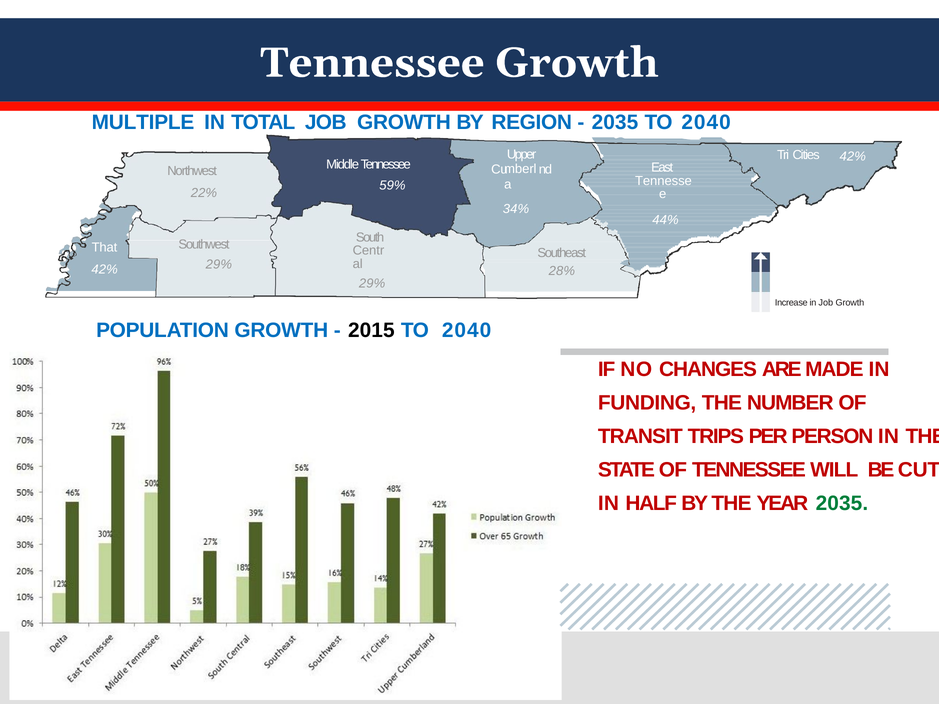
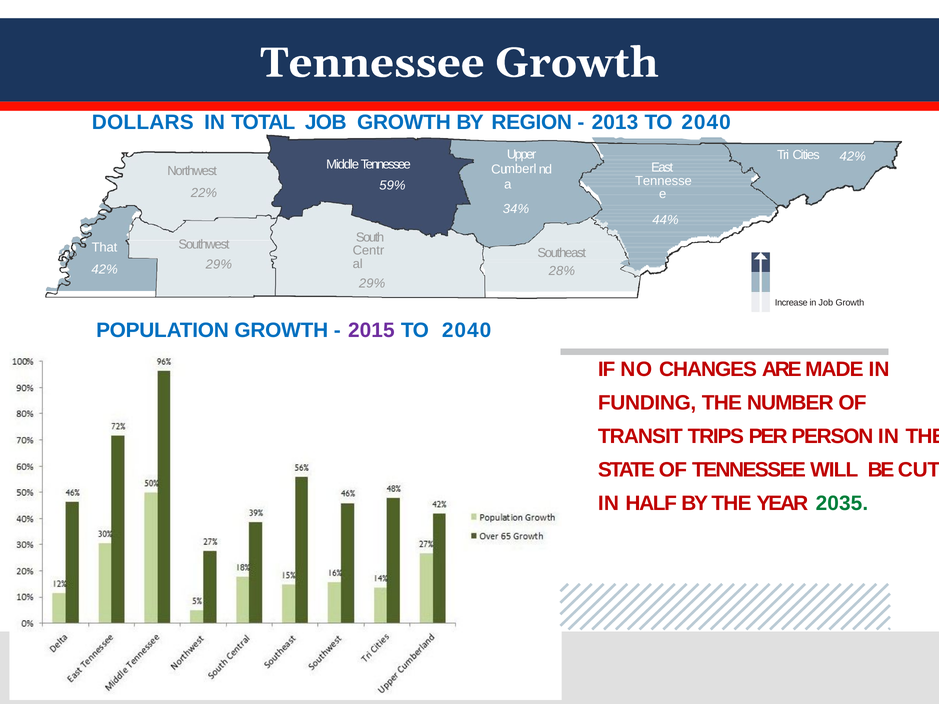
MULTIPLE: MULTIPLE -> DOLLARS
2035 at (615, 122): 2035 -> 2013
2015 colour: black -> purple
